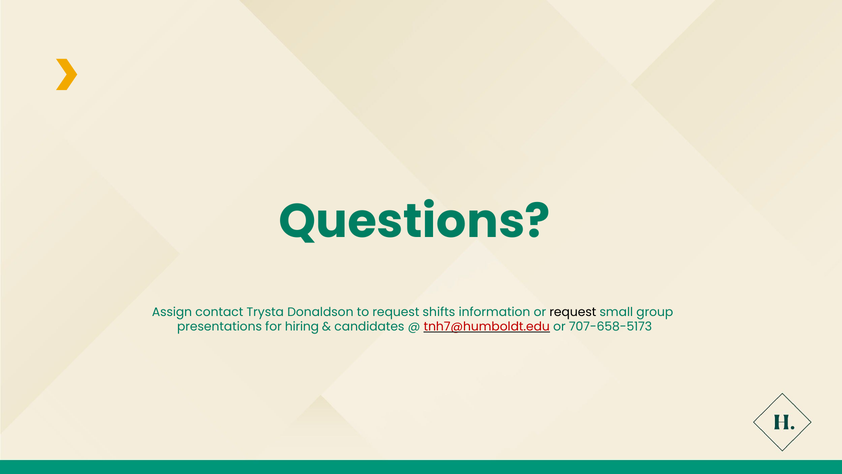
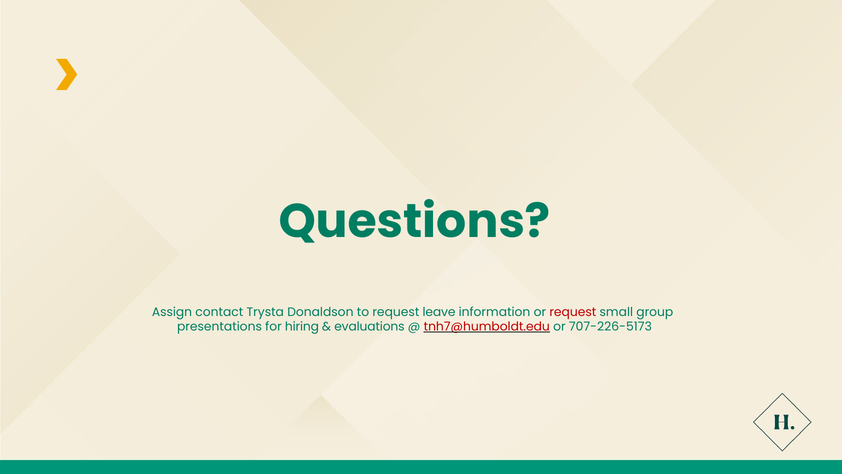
shifts: shifts -> leave
request at (573, 312) colour: black -> red
candidates: candidates -> evaluations
707-658-5173: 707-658-5173 -> 707-226-5173
